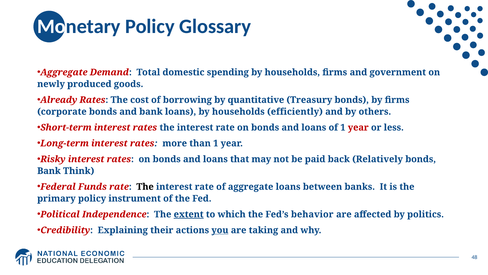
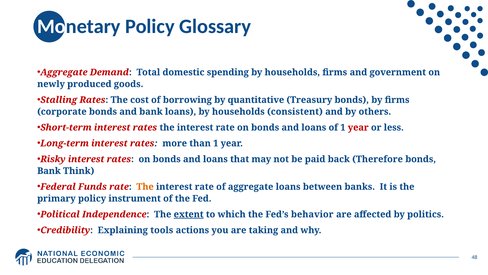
Already: Already -> Stalling
efficiently: efficiently -> consistent
Relatively: Relatively -> Therefore
The at (145, 186) colour: black -> orange
their: their -> tools
you underline: present -> none
